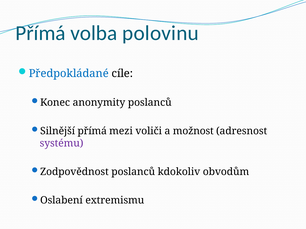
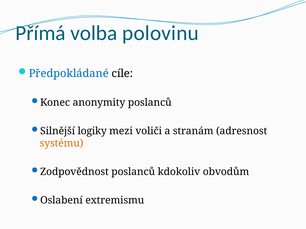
Silnější přímá: přímá -> logiky
možnost: možnost -> stranám
systému colour: purple -> orange
